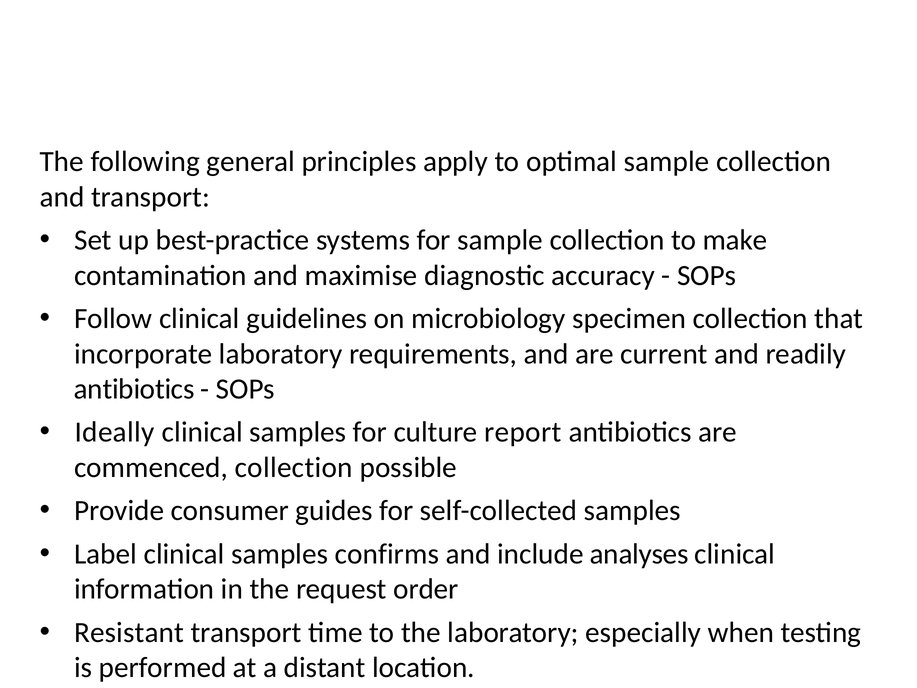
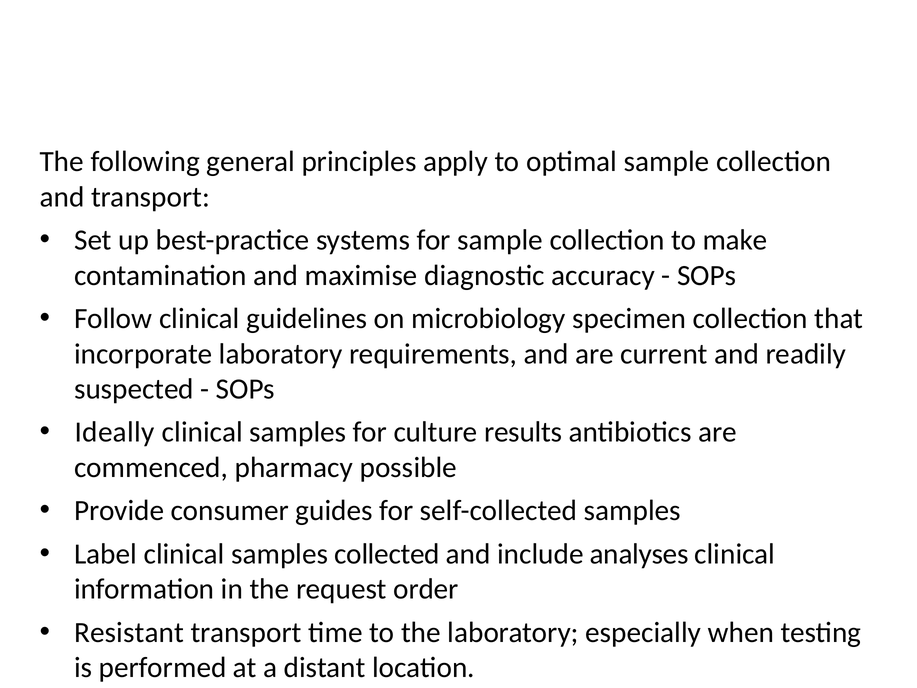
antibiotics at (134, 389): antibiotics -> suspected
report: report -> results
commenced collection: collection -> pharmacy
confirms: confirms -> collected
